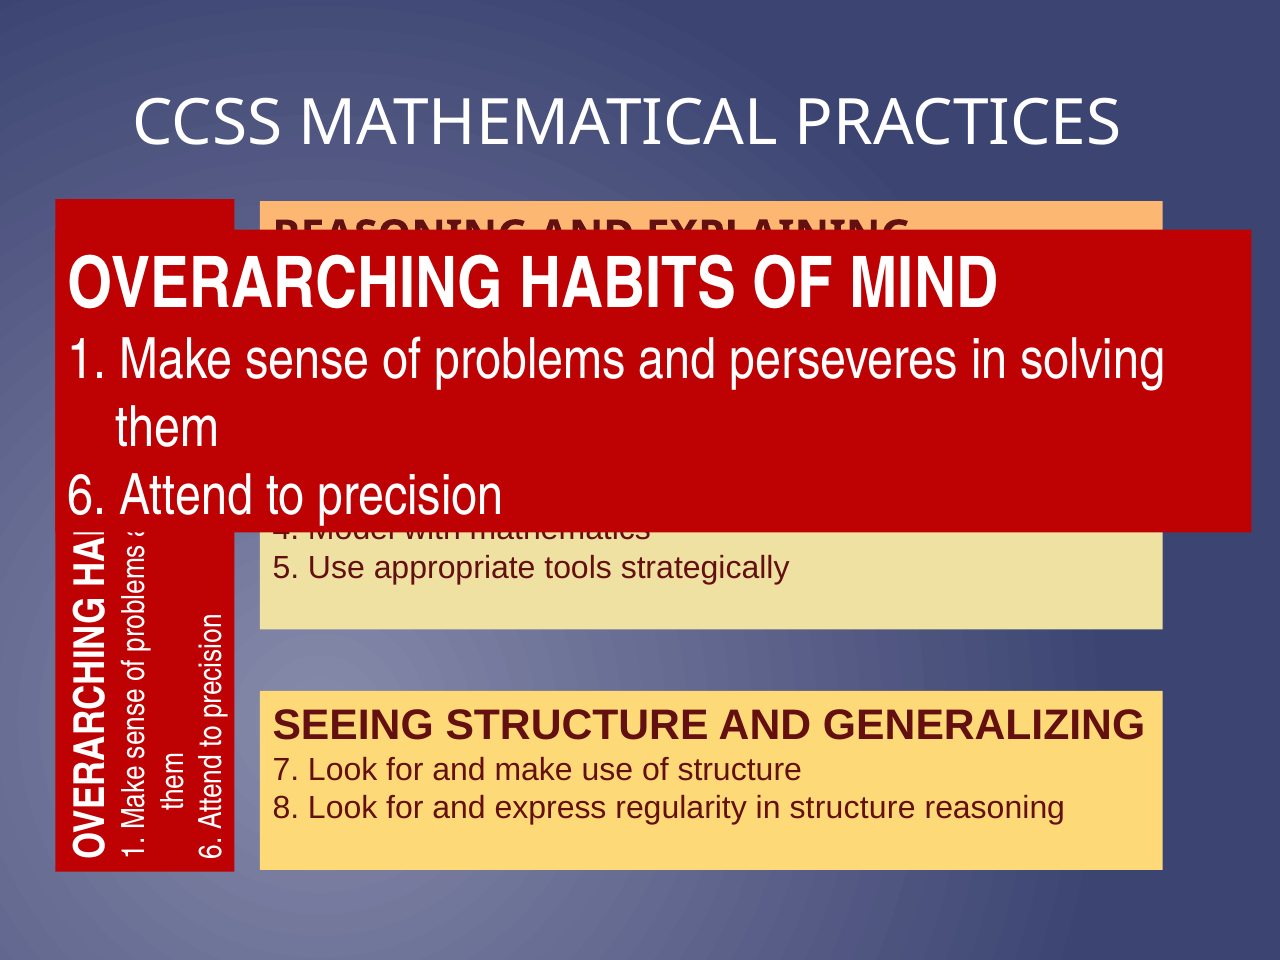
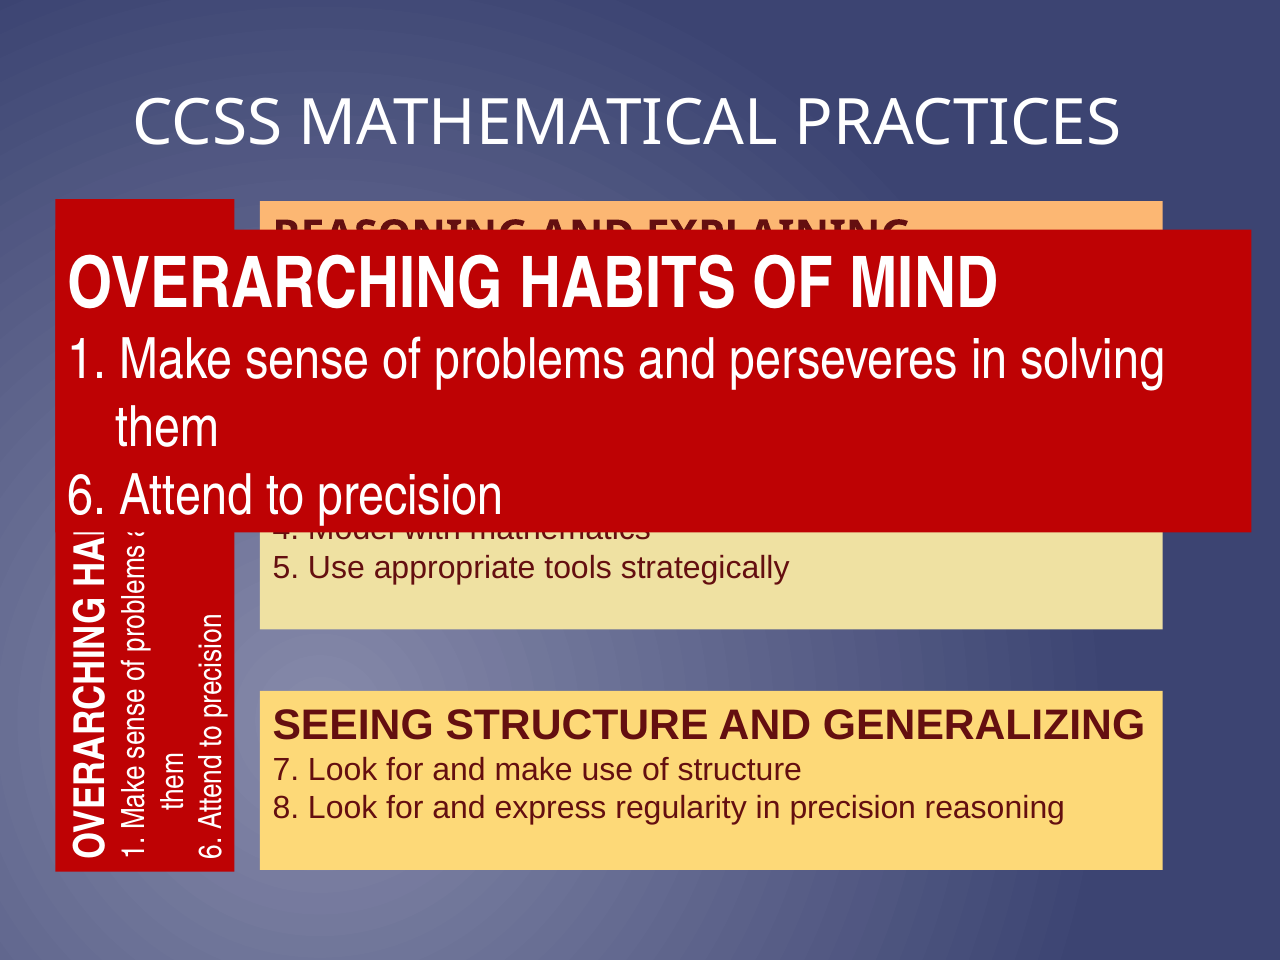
in structure: structure -> precision
